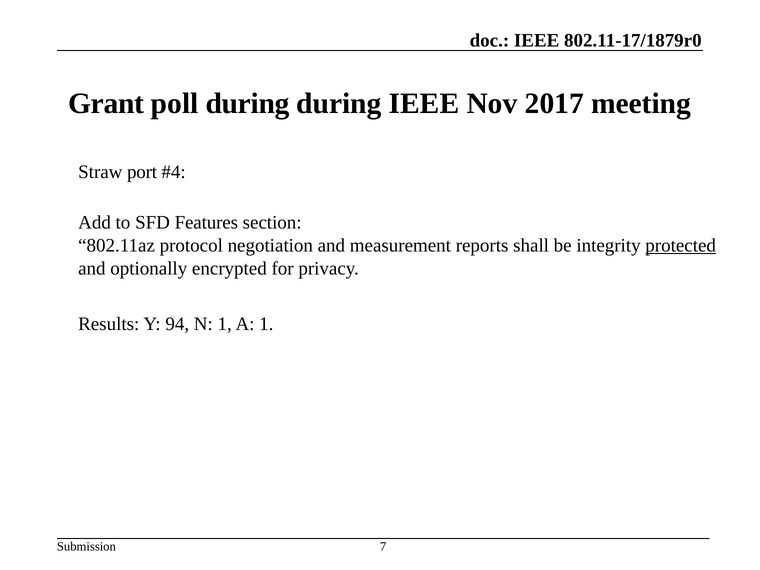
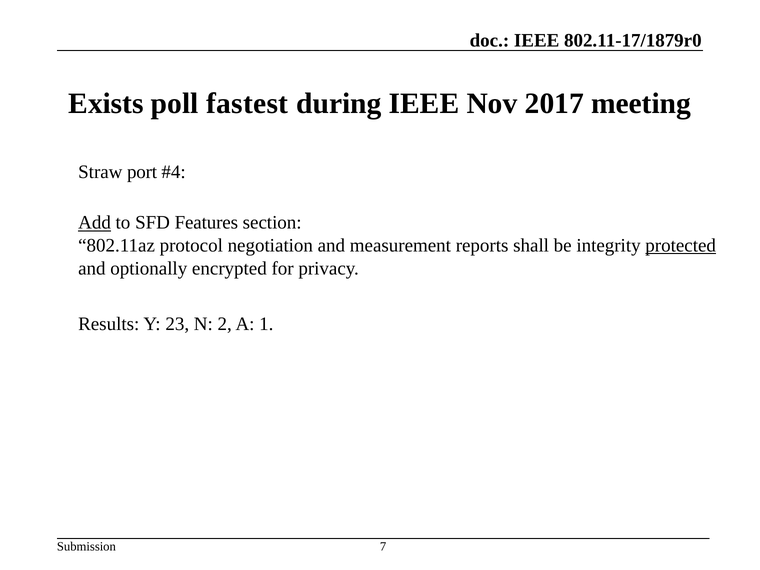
Grant: Grant -> Exists
poll during: during -> fastest
Add underline: none -> present
94: 94 -> 23
N 1: 1 -> 2
